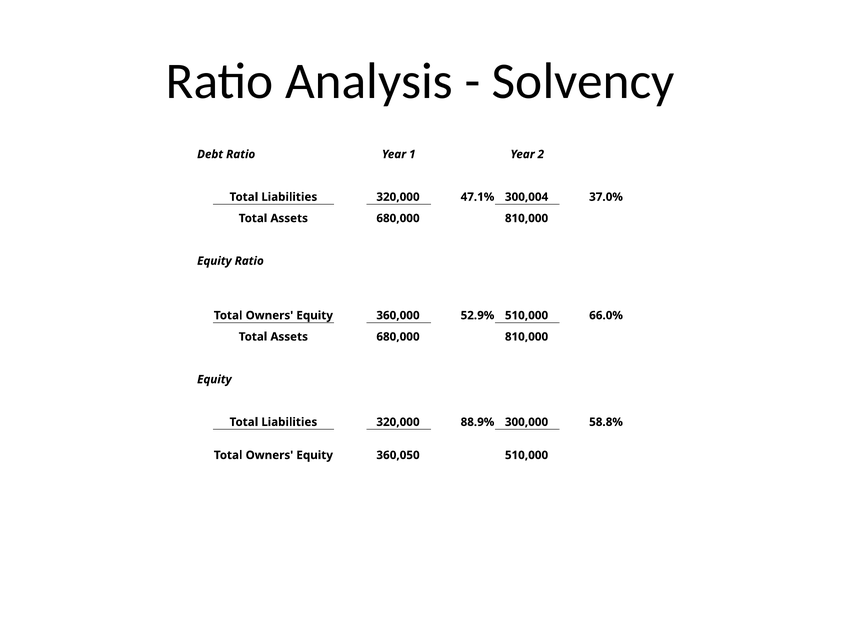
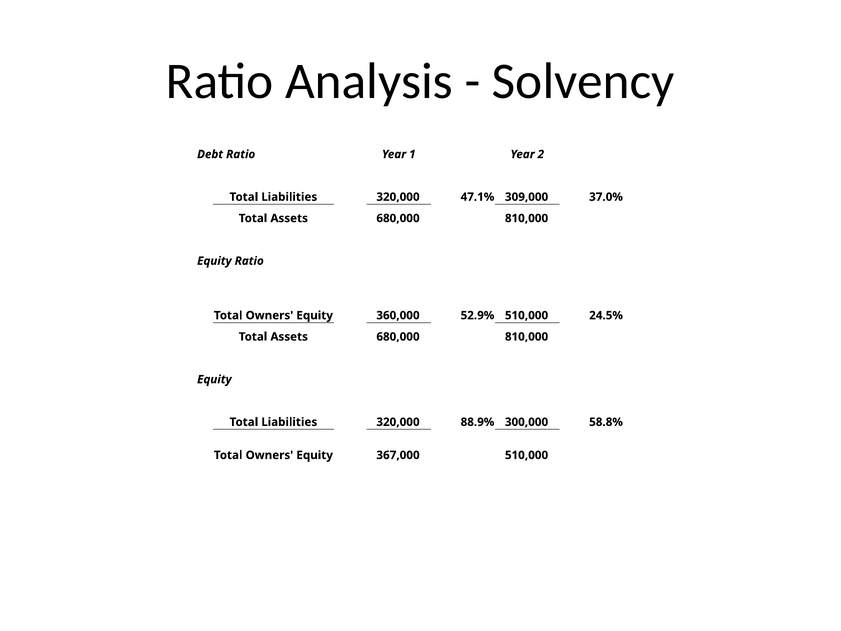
300,004: 300,004 -> 309,000
66.0%: 66.0% -> 24.5%
360,050: 360,050 -> 367,000
